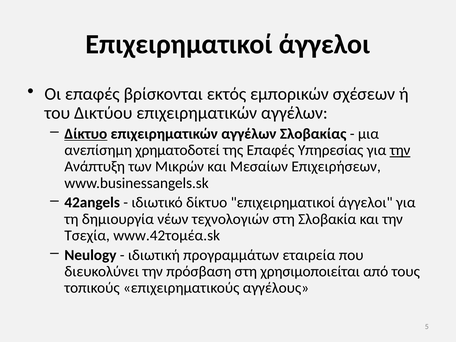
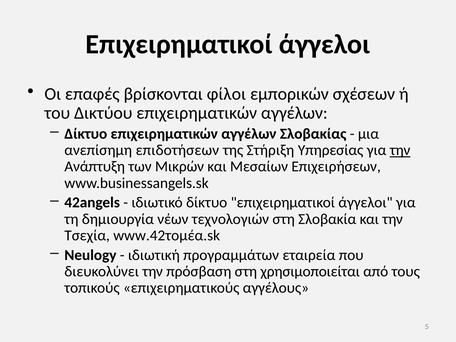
εκτός: εκτός -> φίλοι
Δίκτυο at (86, 134) underline: present -> none
χρηματοδοτεί: χρηματοδοτεί -> επιδοτήσεων
της Επαφές: Επαφές -> Στήριξη
